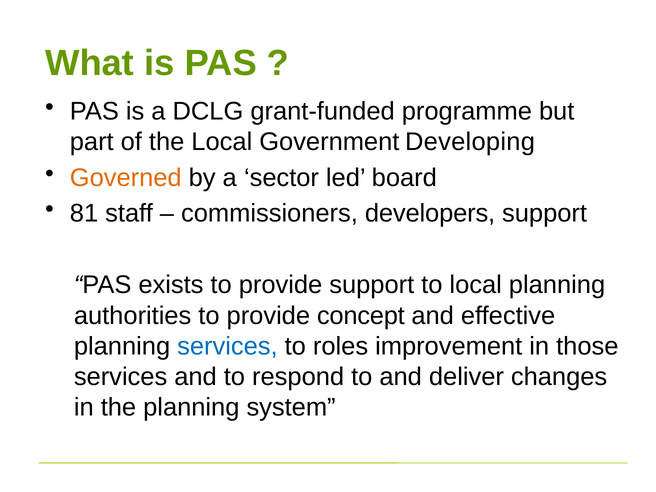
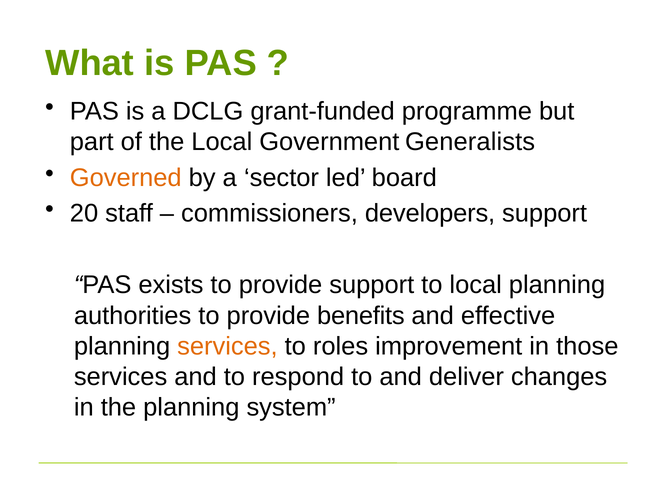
Developing: Developing -> Generalists
81: 81 -> 20
concept: concept -> benefits
services at (227, 346) colour: blue -> orange
